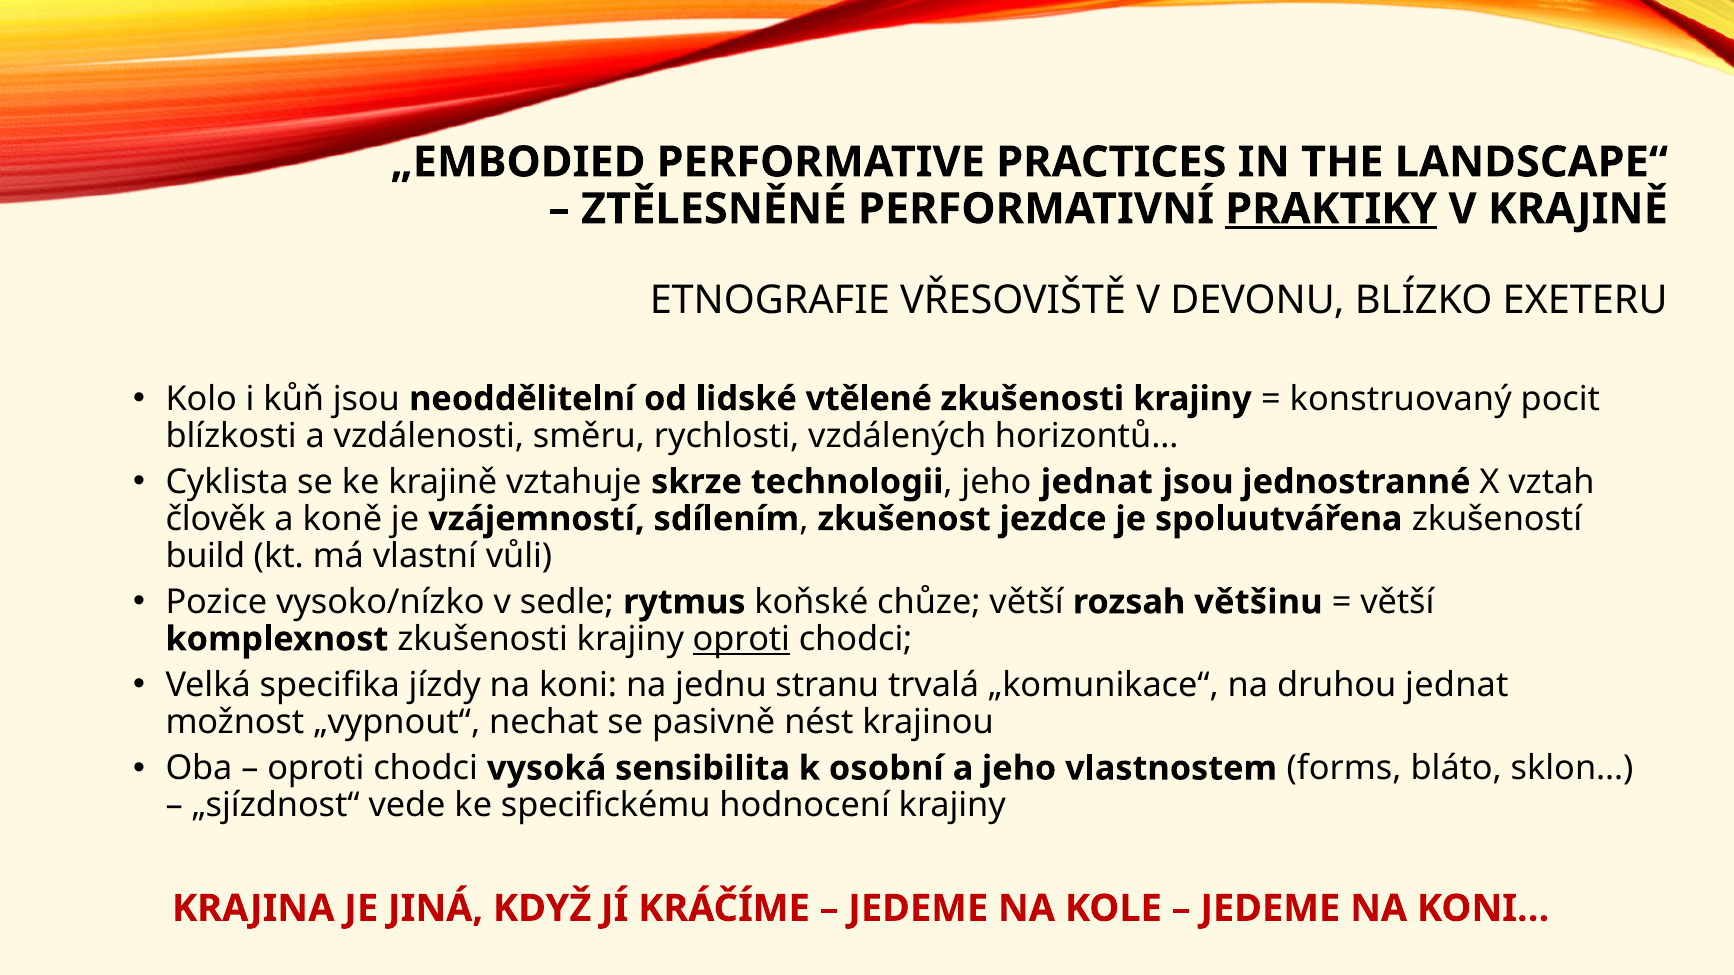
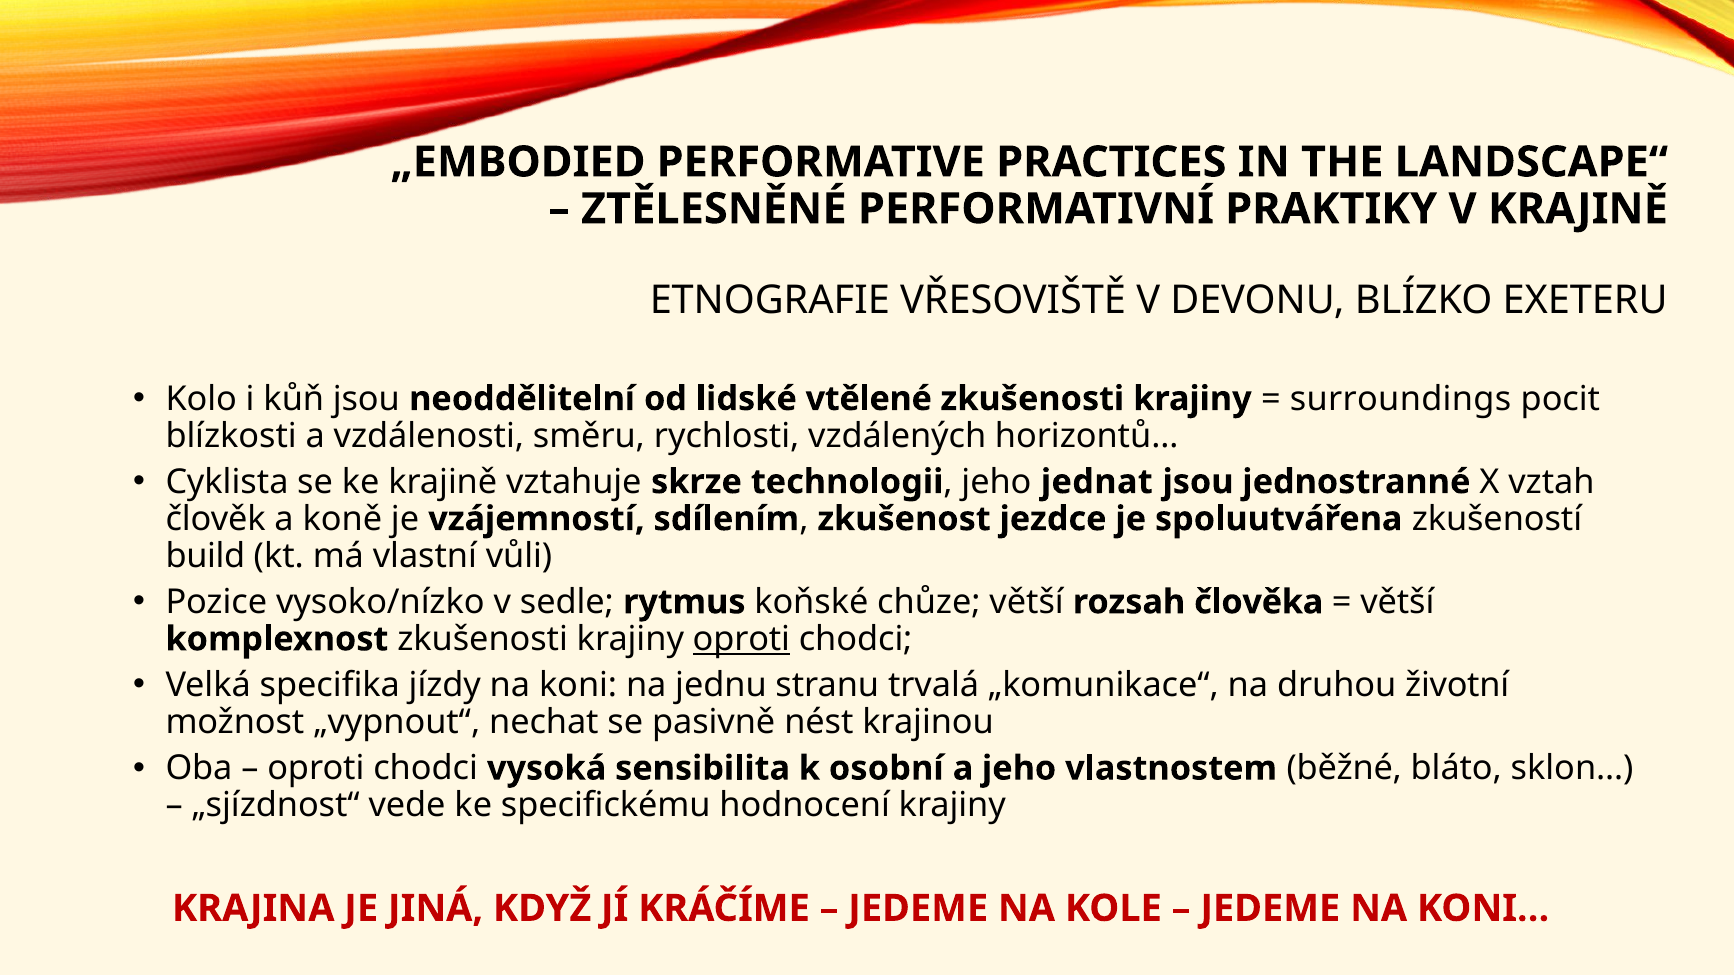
PRAKTIKY underline: present -> none
konstruovaný: konstruovaný -> surroundings
většinu: většinu -> člověka
druhou jednat: jednat -> životní
forms: forms -> běžné
